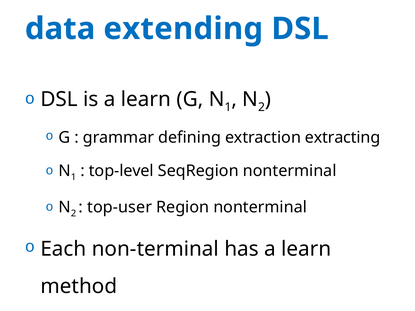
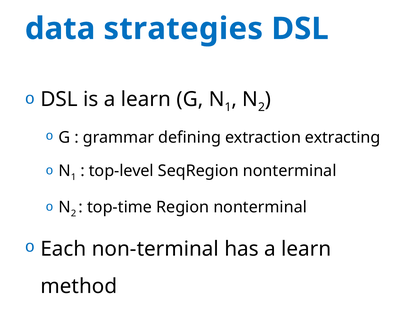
extending: extending -> strategies
top-user: top-user -> top-time
